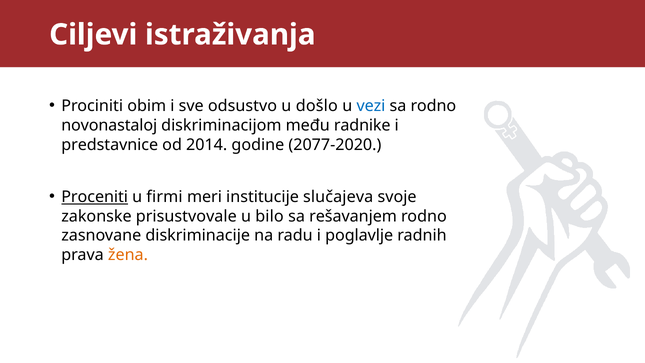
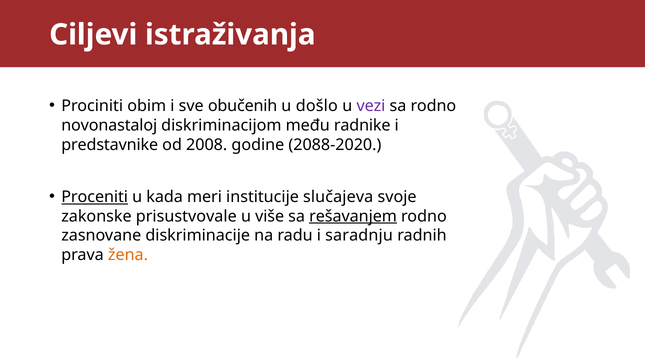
odsustvo: odsustvo -> obučenih
vezi colour: blue -> purple
predstavnice: predstavnice -> predstavnike
2014: 2014 -> 2008
2077-2020: 2077-2020 -> 2088-2020
firmi: firmi -> kada
bilo: bilo -> više
rešavanjem underline: none -> present
poglavlje: poglavlje -> saradnju
